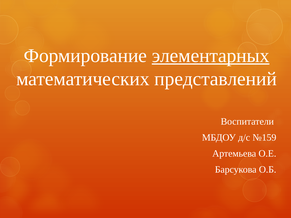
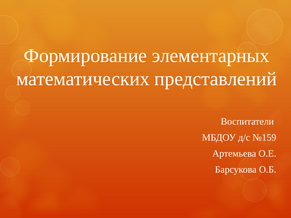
элементарных underline: present -> none
